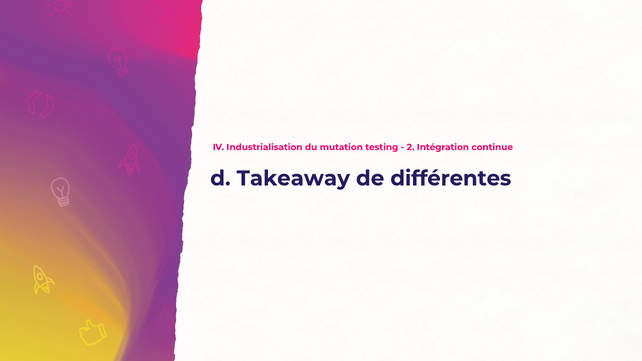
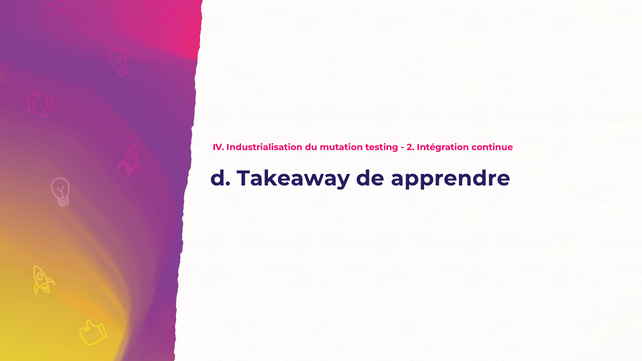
différentes: différentes -> apprendre
